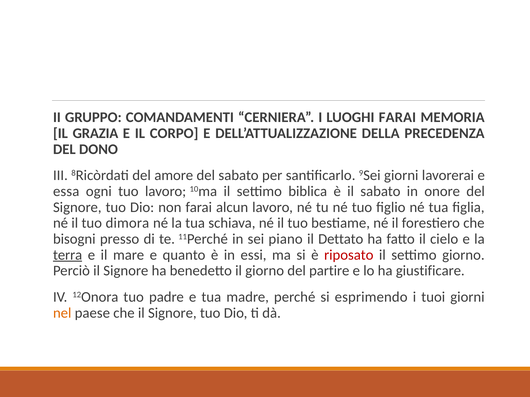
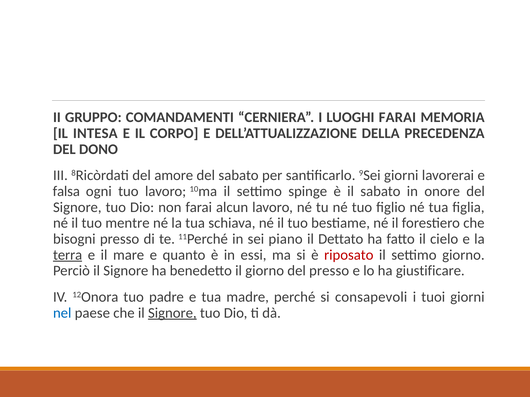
GRAZIA: GRAZIA -> INTESA
essa: essa -> falsa
biblica: biblica -> spinge
dimora: dimora -> mentre
del partire: partire -> presso
esprimendo: esprimendo -> consapevoli
nel colour: orange -> blue
Signore at (172, 313) underline: none -> present
